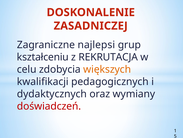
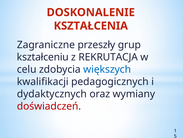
ZASADNICZEJ: ZASADNICZEJ -> KSZTAŁCENIA
najlepsi: najlepsi -> przeszły
większych colour: orange -> blue
